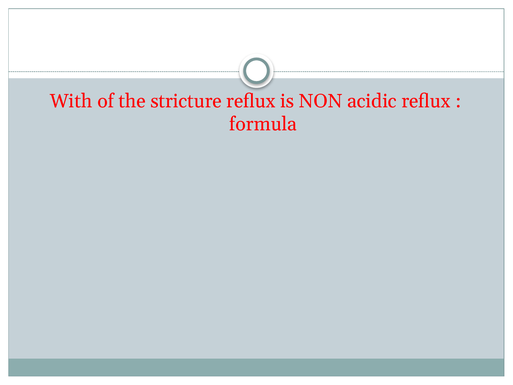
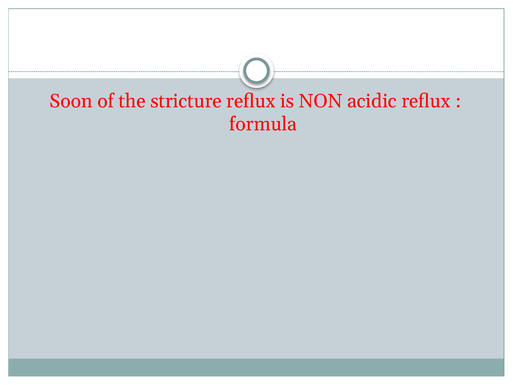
With: With -> Soon
